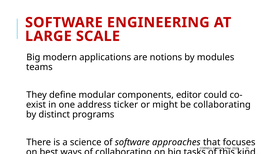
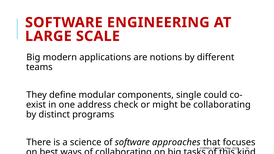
modules: modules -> different
editor: editor -> single
ticker: ticker -> check
